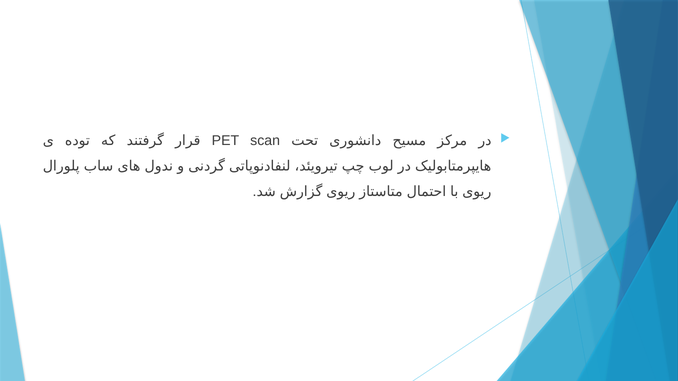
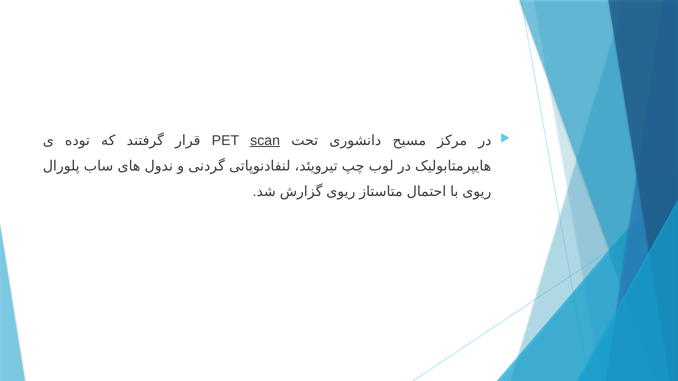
scan underline: none -> present
